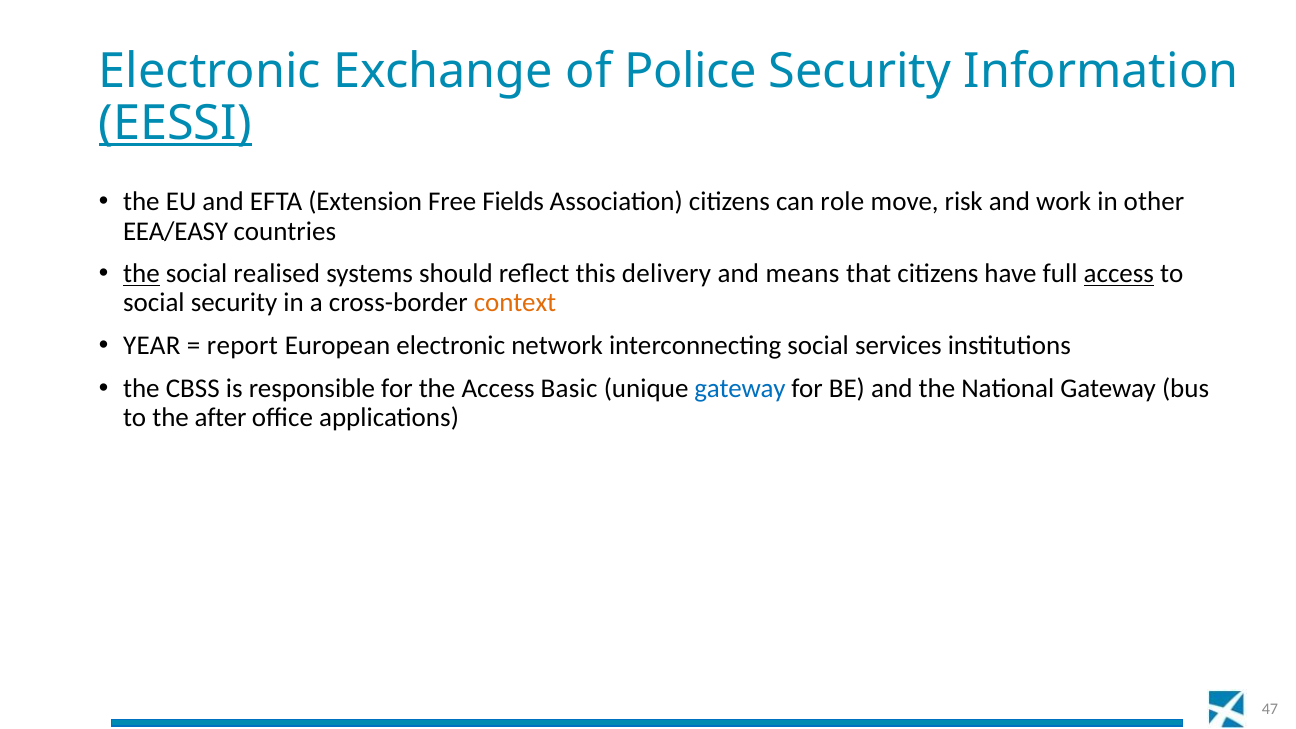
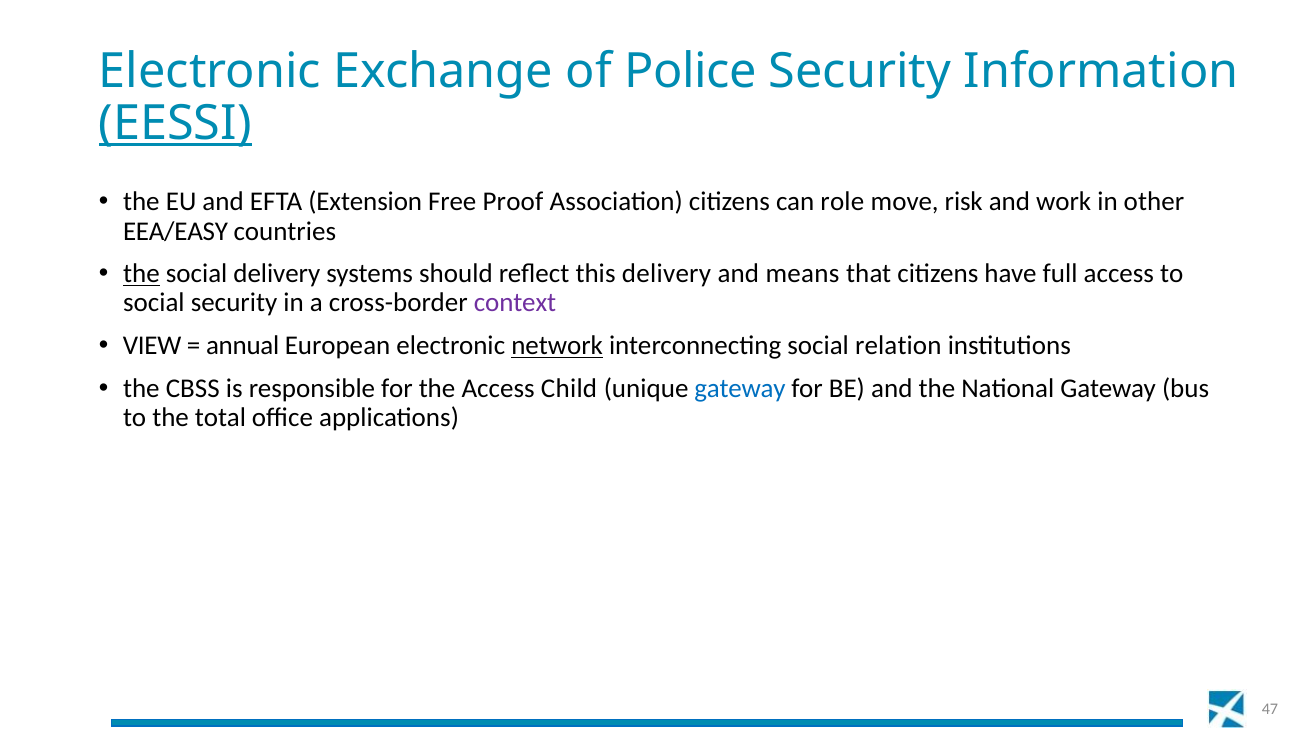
Fields: Fields -> Proof
social realised: realised -> delivery
access at (1119, 274) underline: present -> none
context colour: orange -> purple
YEAR: YEAR -> VIEW
report: report -> annual
network underline: none -> present
services: services -> relation
Basic: Basic -> Child
after: after -> total
